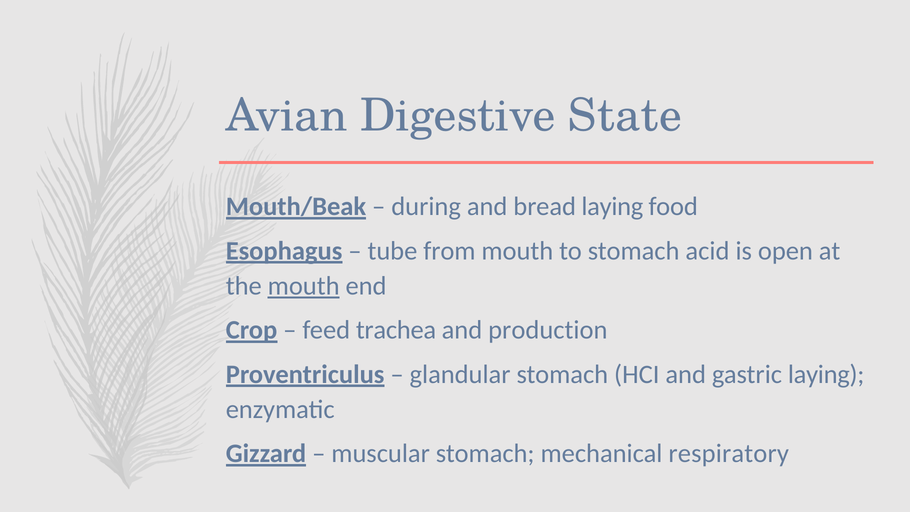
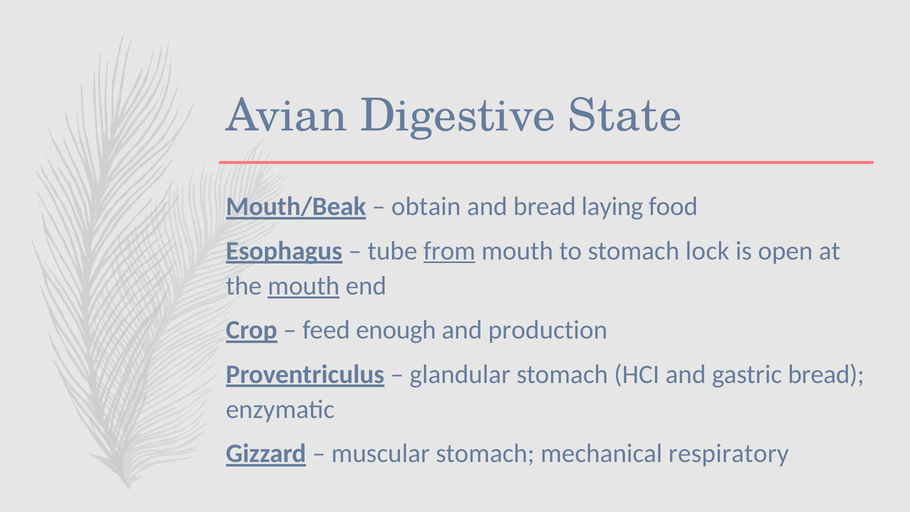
during: during -> obtain
from underline: none -> present
acid: acid -> lock
trachea: trachea -> enough
gastric laying: laying -> bread
